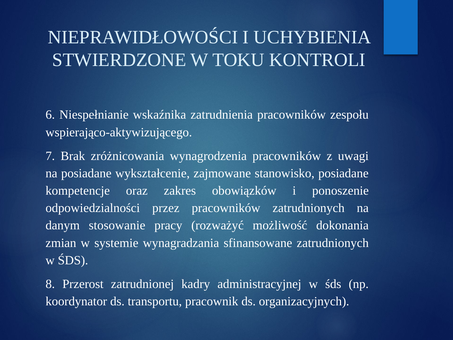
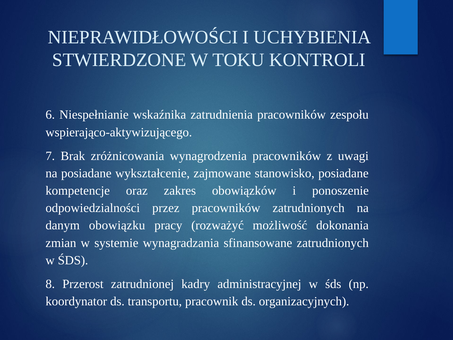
stosowanie: stosowanie -> obowiązku
